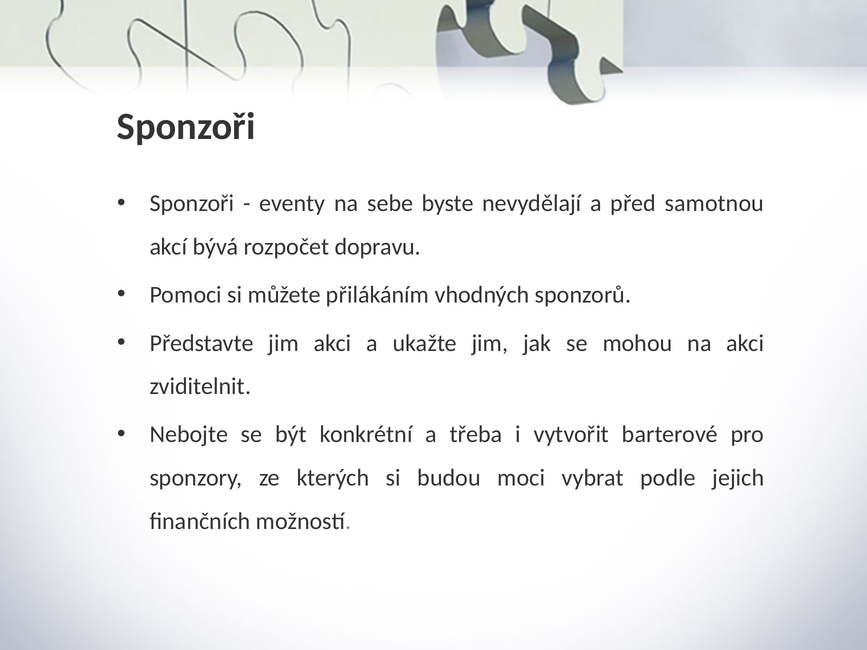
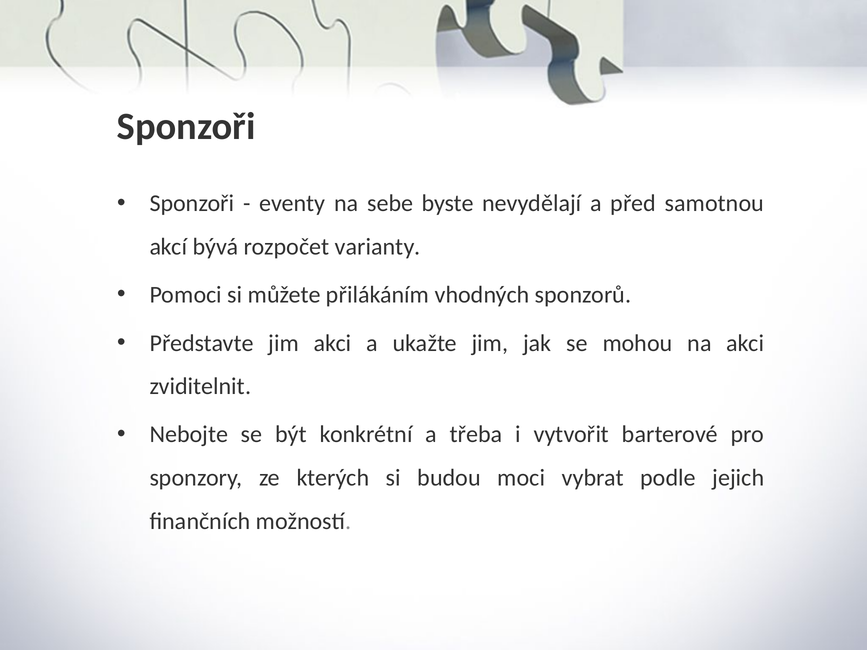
dopravu: dopravu -> varianty
